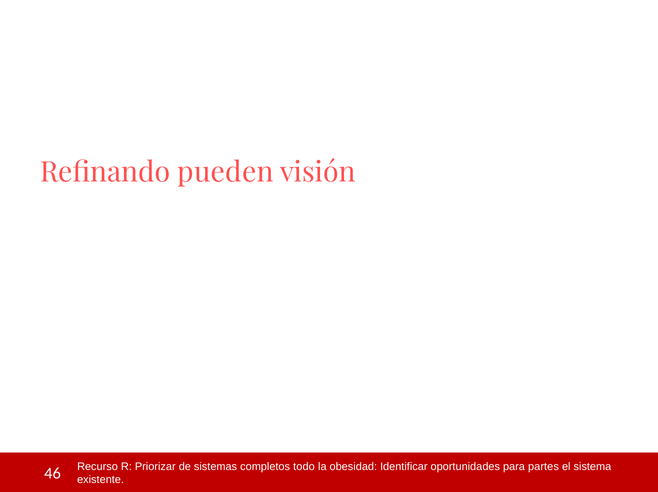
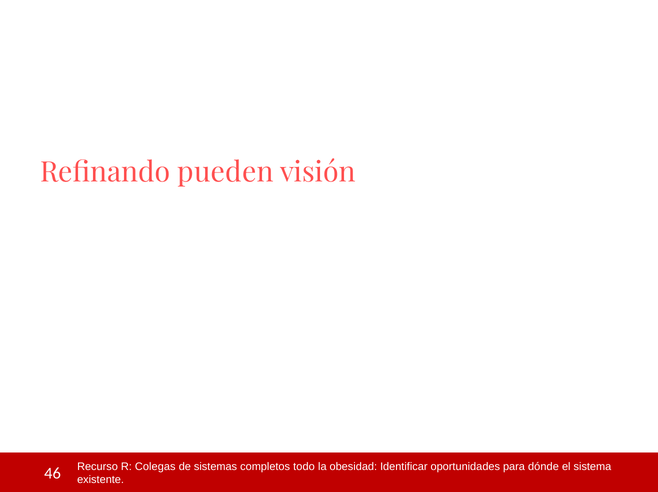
Priorizar: Priorizar -> Colegas
partes: partes -> dónde
